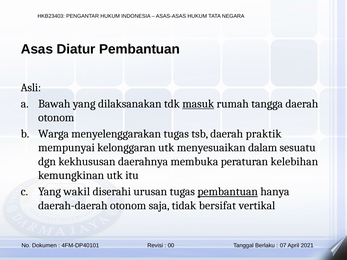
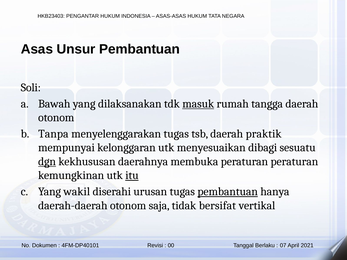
Diatur: Diatur -> Unsur
Asli: Asli -> Soli
Warga: Warga -> Tanpa
dalam: dalam -> dibagi
dgn underline: none -> present
peraturan kelebihan: kelebihan -> peraturan
itu underline: none -> present
